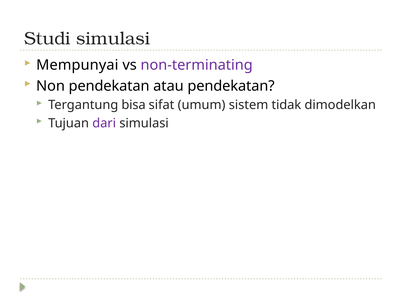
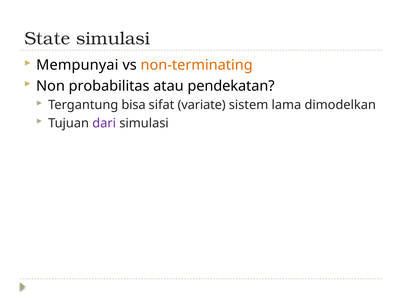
Studi: Studi -> State
non-terminating colour: purple -> orange
Non pendekatan: pendekatan -> probabilitas
umum: umum -> variate
tidak: tidak -> lama
